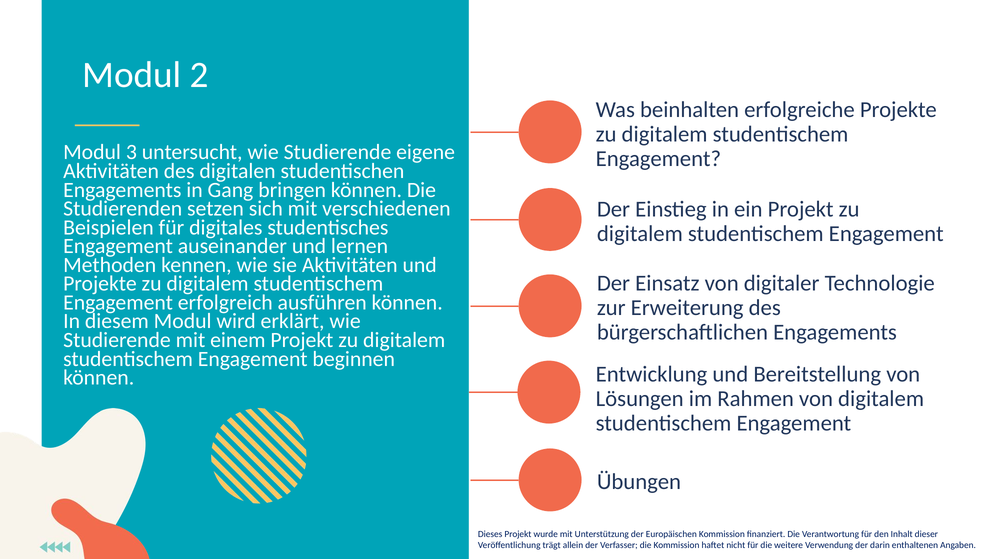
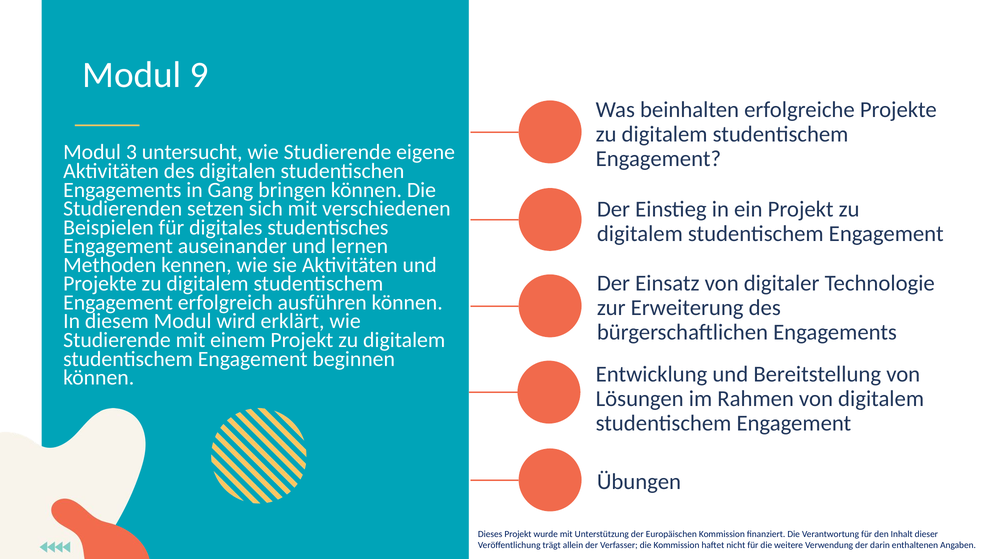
2: 2 -> 9
